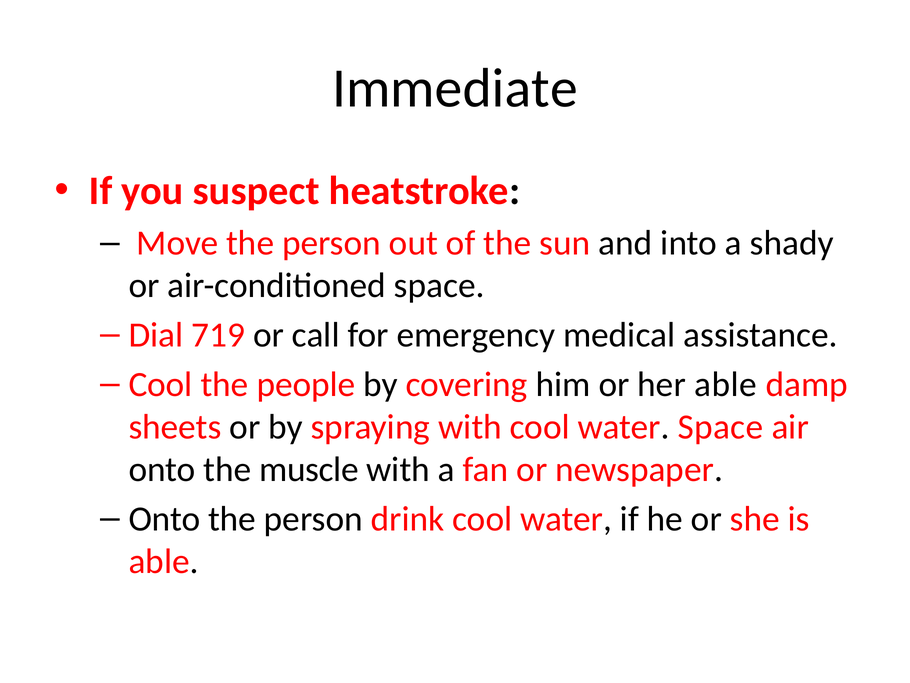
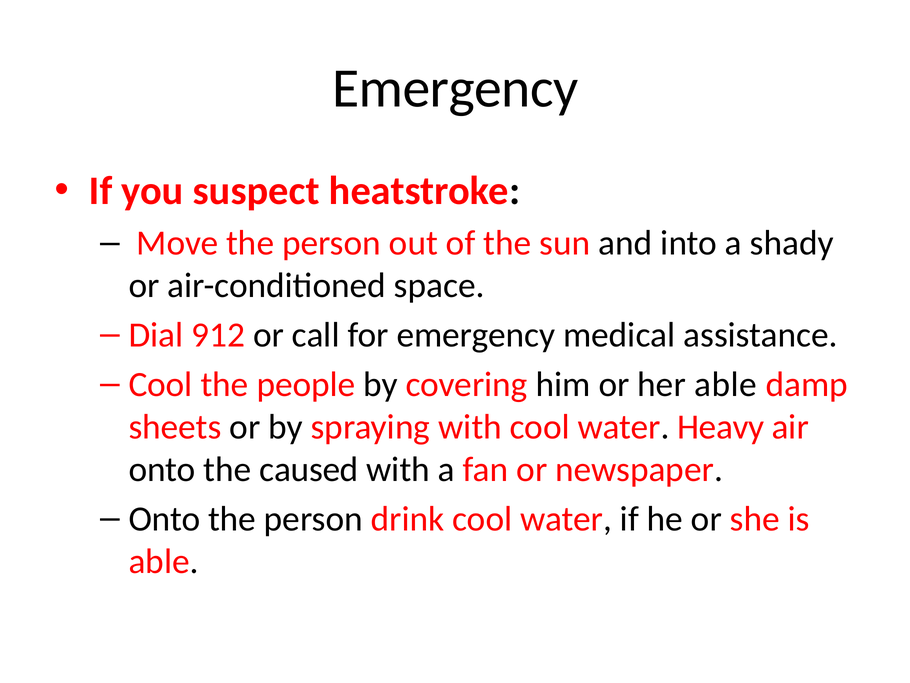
Immediate at (455, 88): Immediate -> Emergency
719: 719 -> 912
water Space: Space -> Heavy
muscle: muscle -> caused
